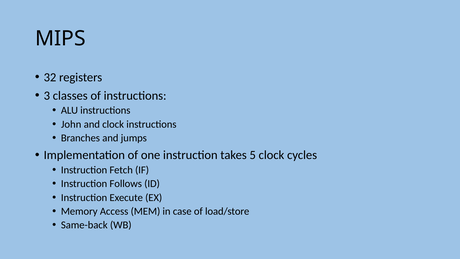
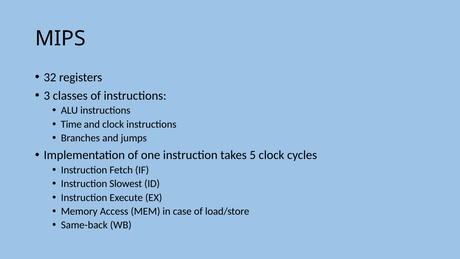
John: John -> Time
Follows: Follows -> Slowest
